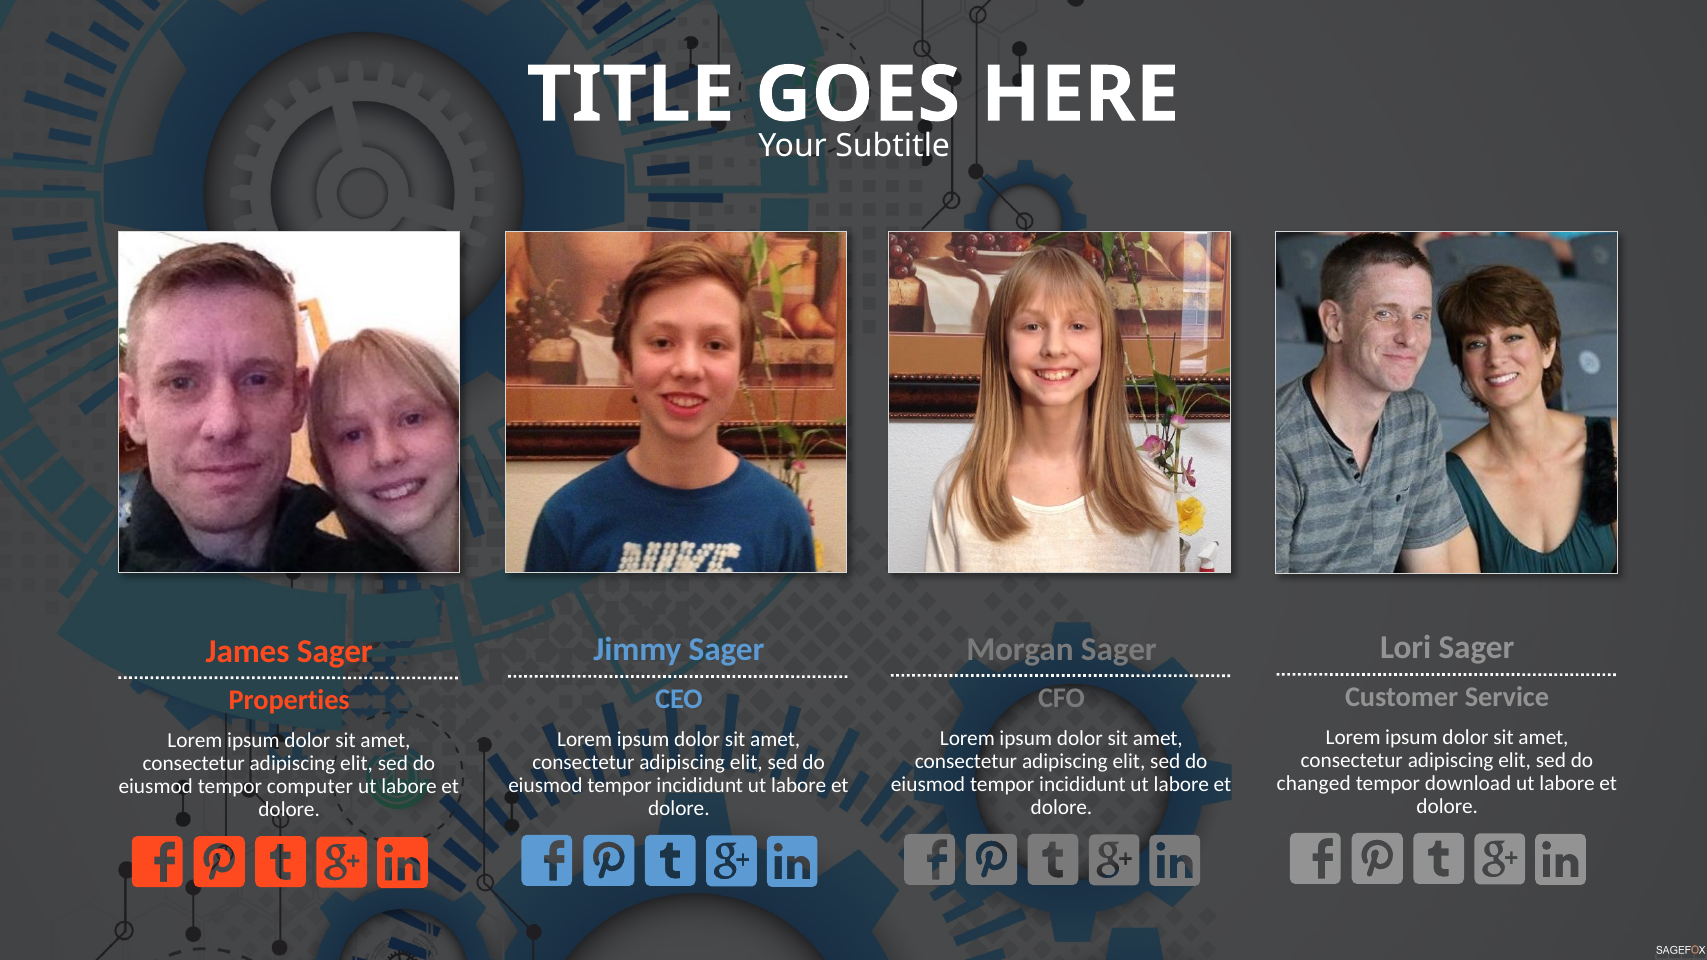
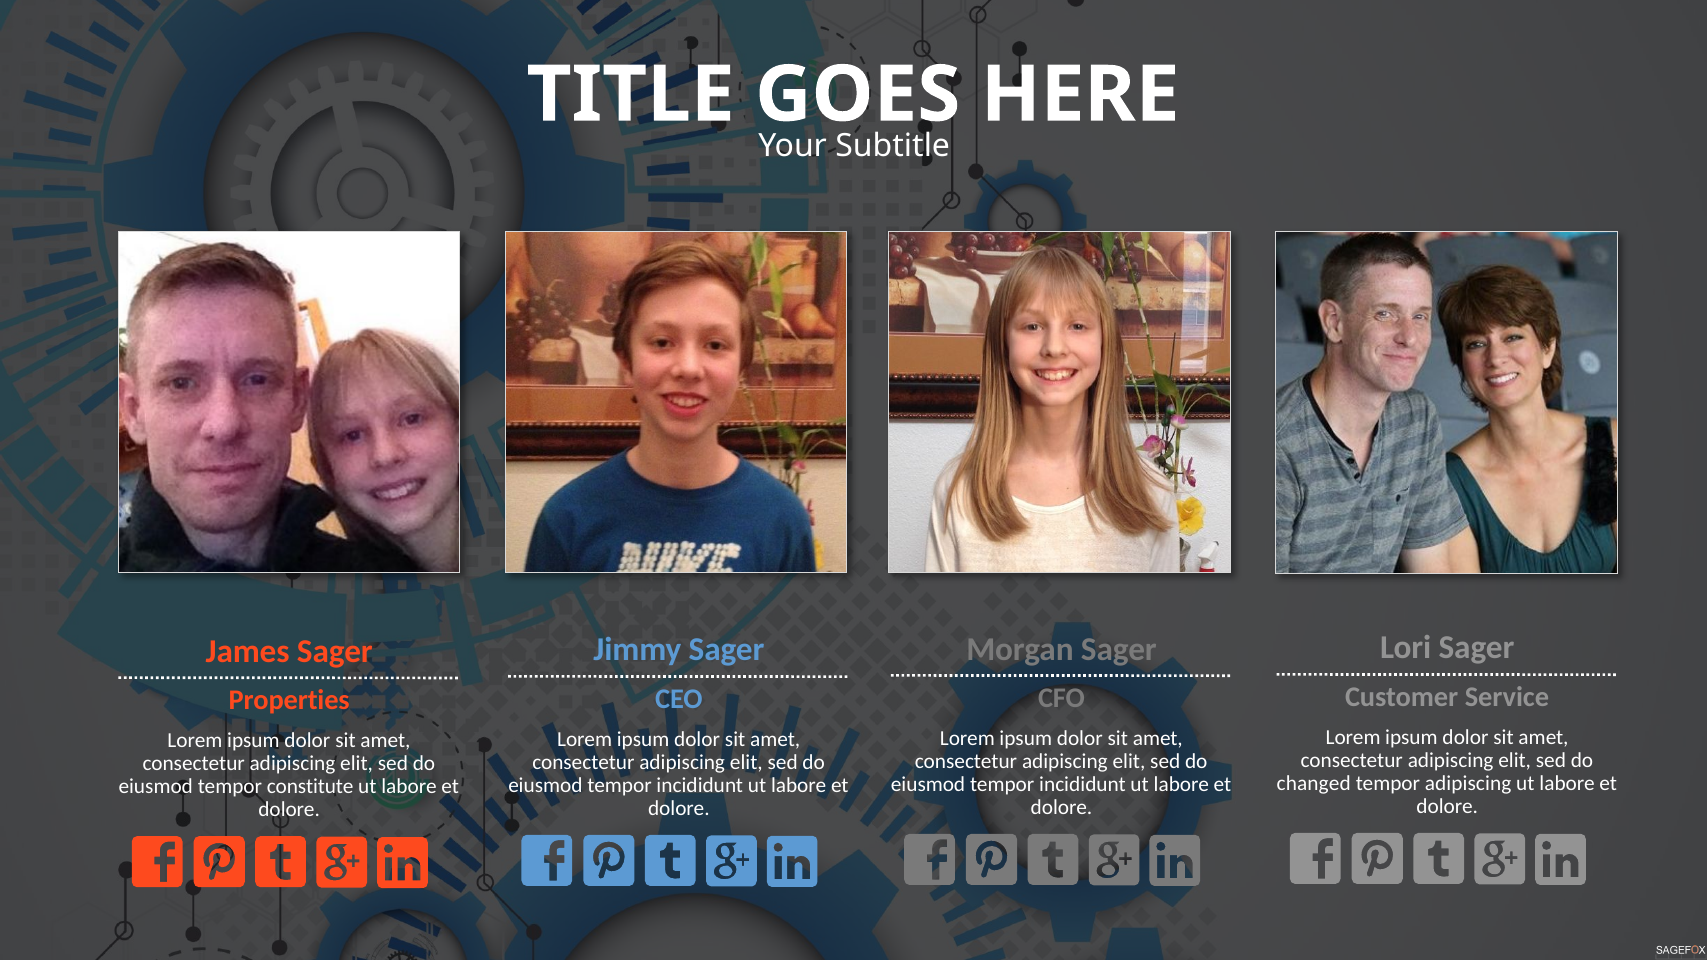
tempor download: download -> adipiscing
computer: computer -> constitute
